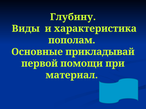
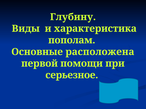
прикладывай: прикладывай -> расположена
материал: материал -> серьезное
